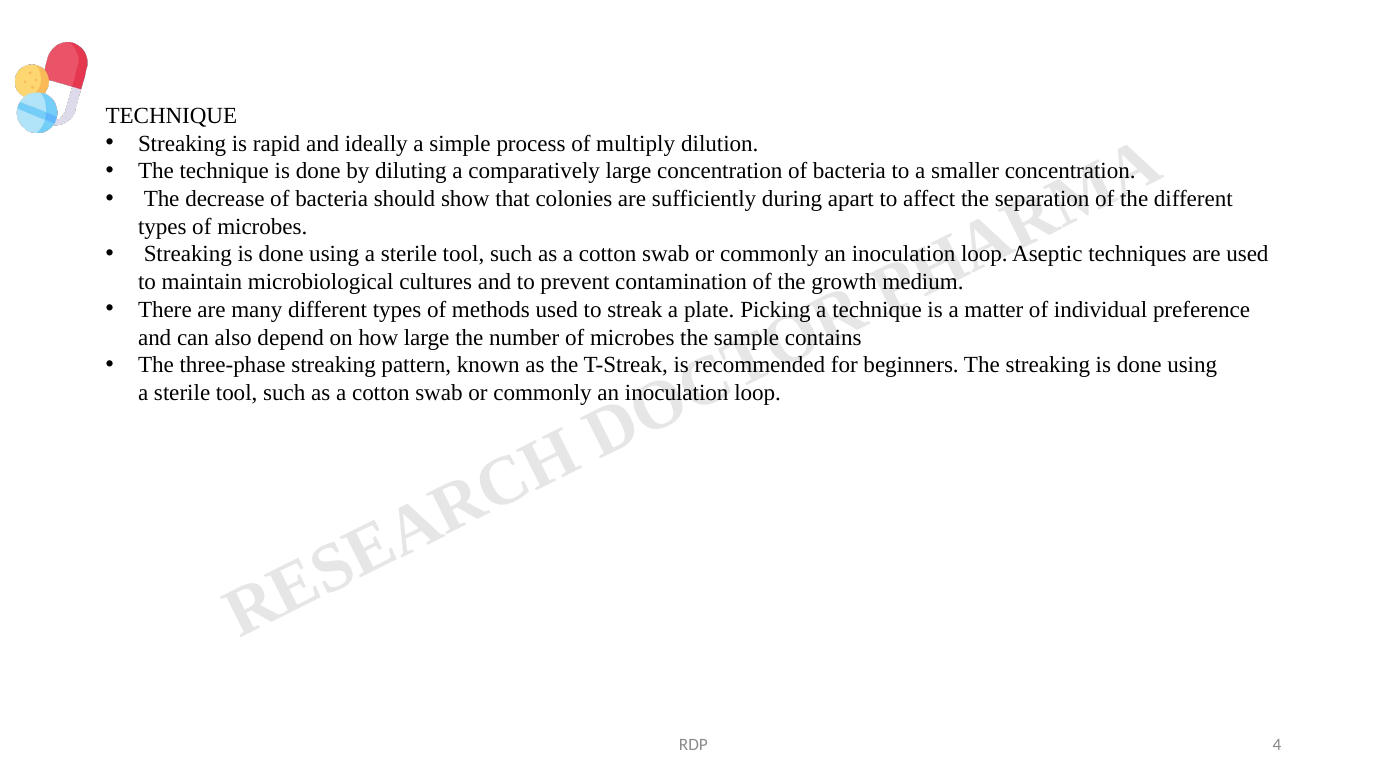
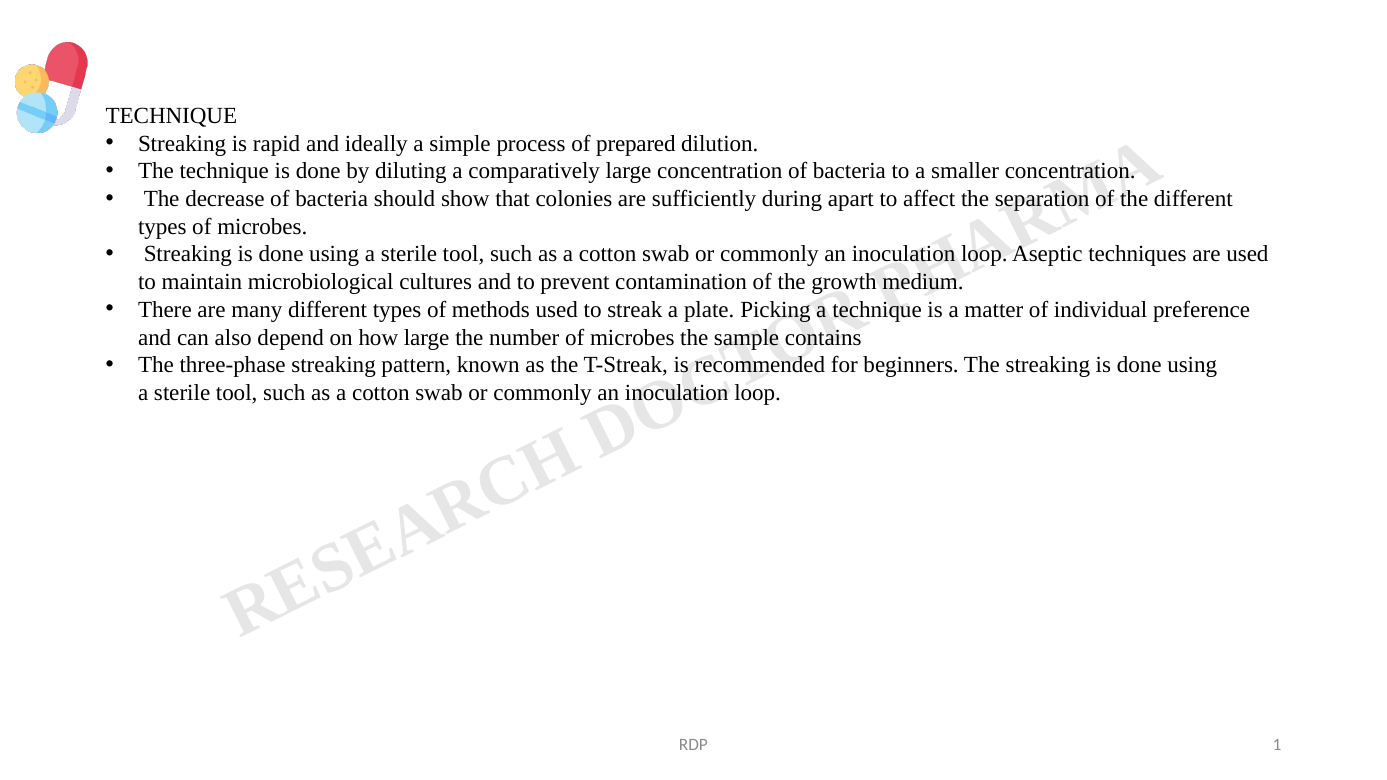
multiply: multiply -> prepared
4: 4 -> 1
